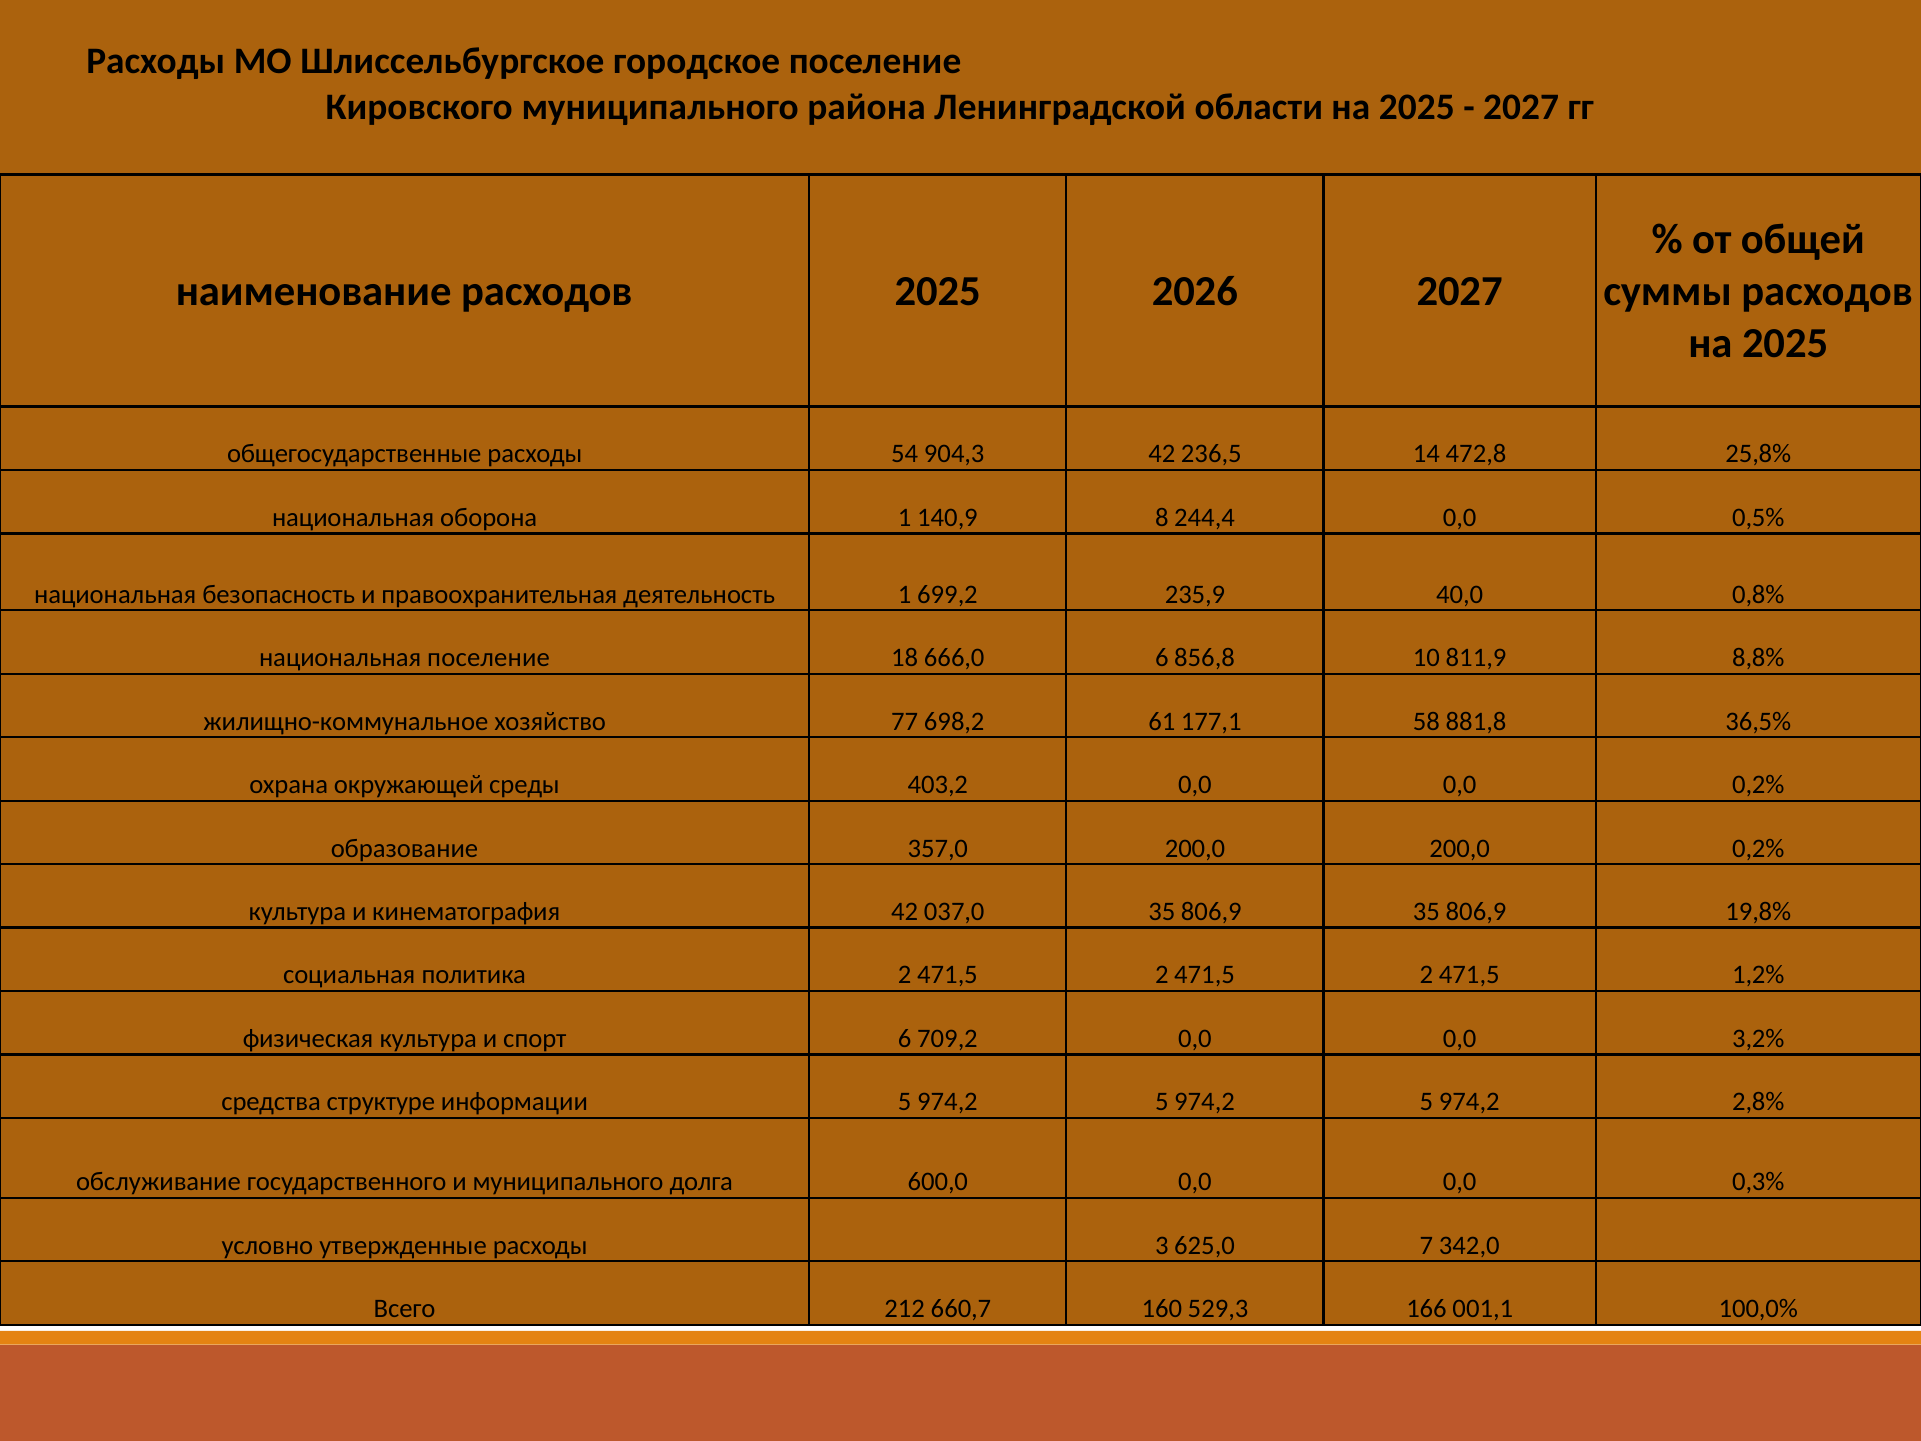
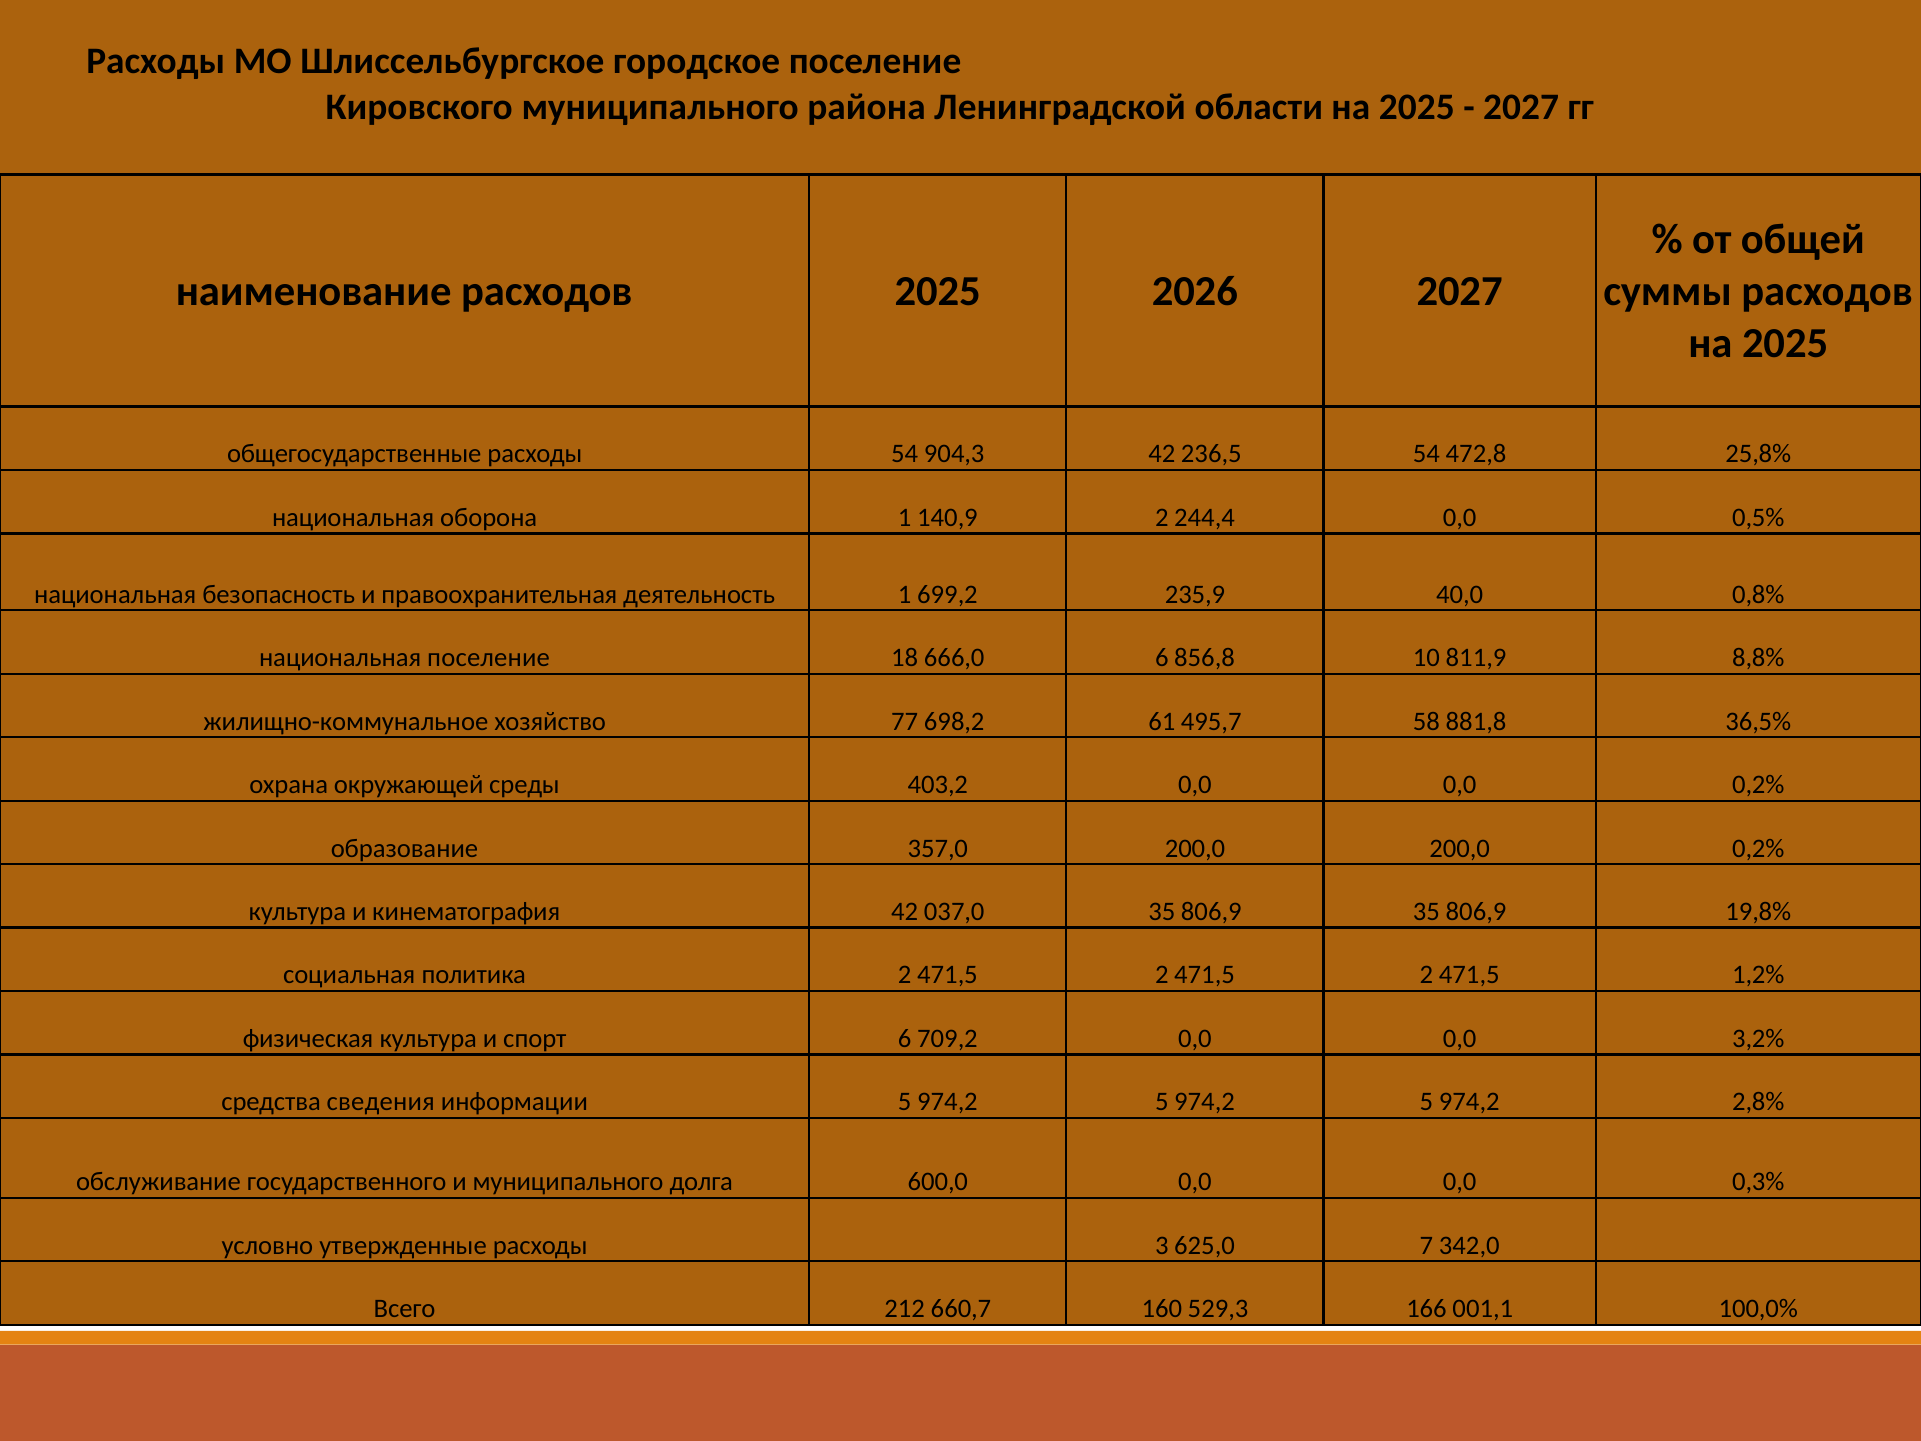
236,5 14: 14 -> 54
140,9 8: 8 -> 2
177,1: 177,1 -> 495,7
структуре: структуре -> сведения
